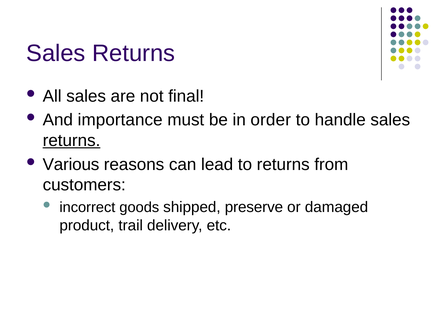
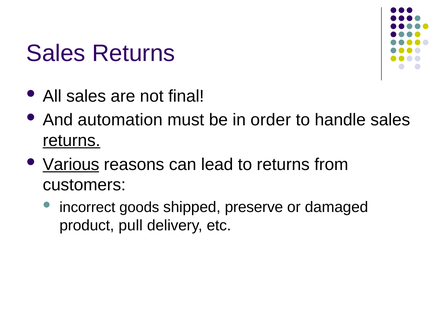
importance: importance -> automation
Various underline: none -> present
trail: trail -> pull
